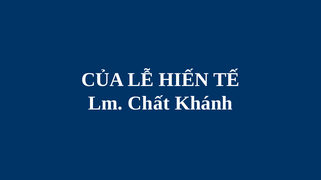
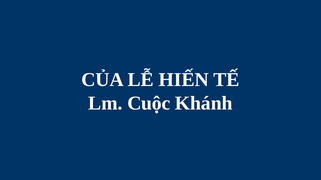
Chất: Chất -> Cuộc
